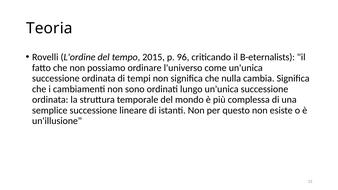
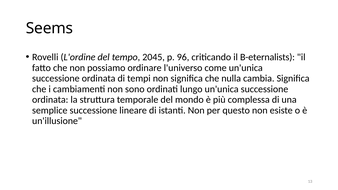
Teoria: Teoria -> Seems
2015: 2015 -> 2045
